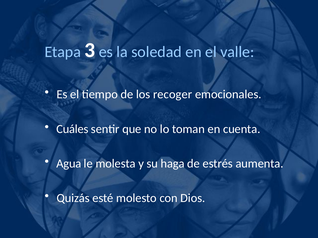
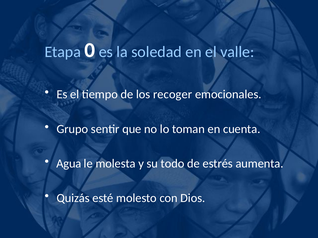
3: 3 -> 0
Cuáles: Cuáles -> Grupo
haga: haga -> todo
